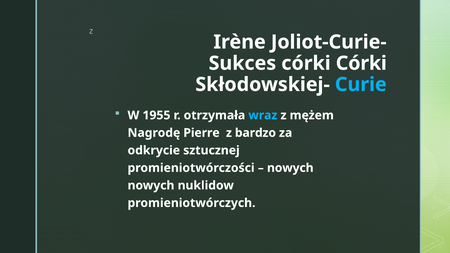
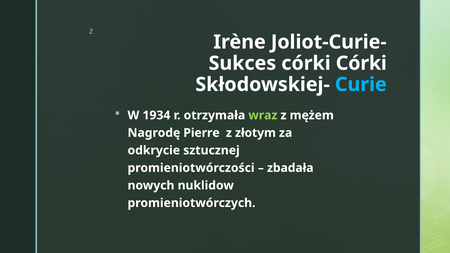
1955: 1955 -> 1934
wraz colour: light blue -> light green
bardzo: bardzo -> złotym
nowych at (290, 168): nowych -> zbadała
